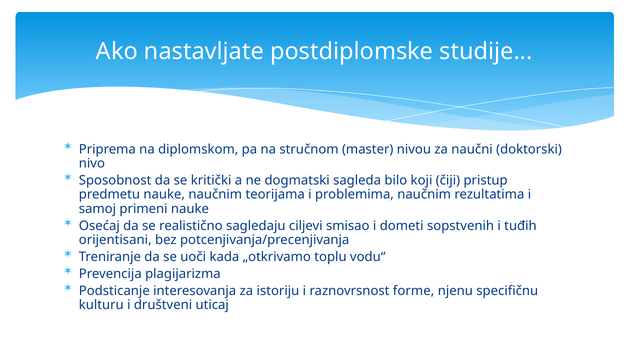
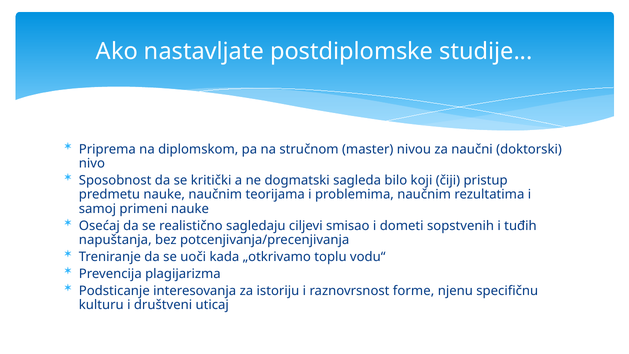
orijentisani: orijentisani -> napuštanja
